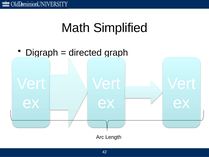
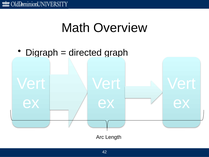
Simplified: Simplified -> Overview
